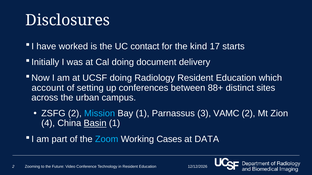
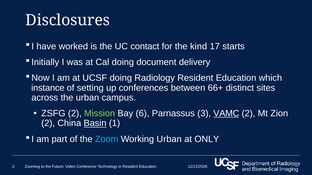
account: account -> instance
88+: 88+ -> 66+
Mission colour: light blue -> light green
Bay 1: 1 -> 6
VAMC underline: none -> present
4 at (48, 124): 4 -> 2
Working Cases: Cases -> Urban
DATA: DATA -> ONLY
